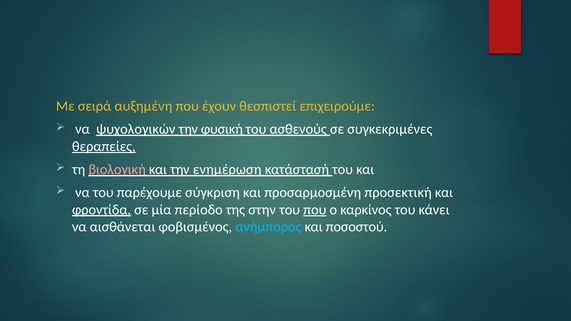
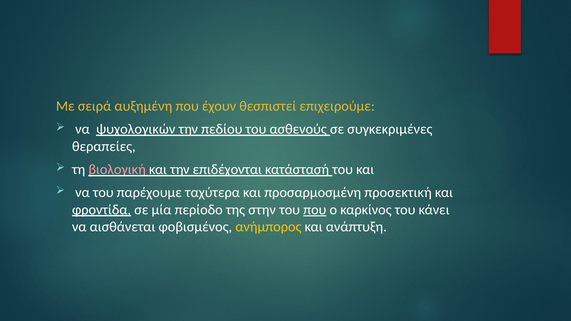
φυσική: φυσική -> πεδίου
θεραπείες underline: present -> none
ενημέρωση: ενημέρωση -> επιδέχονται
σύγκριση: σύγκριση -> ταχύτερα
ανήμπορος colour: light blue -> yellow
ποσοστού: ποσοστού -> ανάπτυξη
